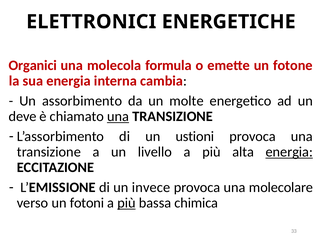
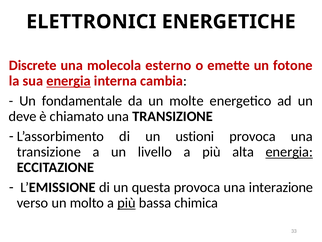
Organici: Organici -> Discrete
formula: formula -> esterno
energia at (69, 81) underline: none -> present
assorbimento: assorbimento -> fondamentale
una at (118, 116) underline: present -> none
invece: invece -> questa
molecolare: molecolare -> interazione
fotoni: fotoni -> molto
